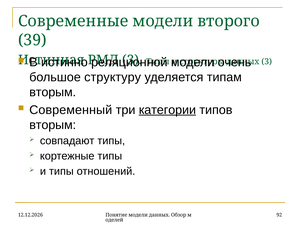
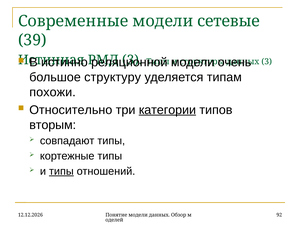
второго: второго -> сетевые
вторым at (53, 92): вторым -> похожи
Современный: Современный -> Относительно
типы at (61, 171) underline: none -> present
